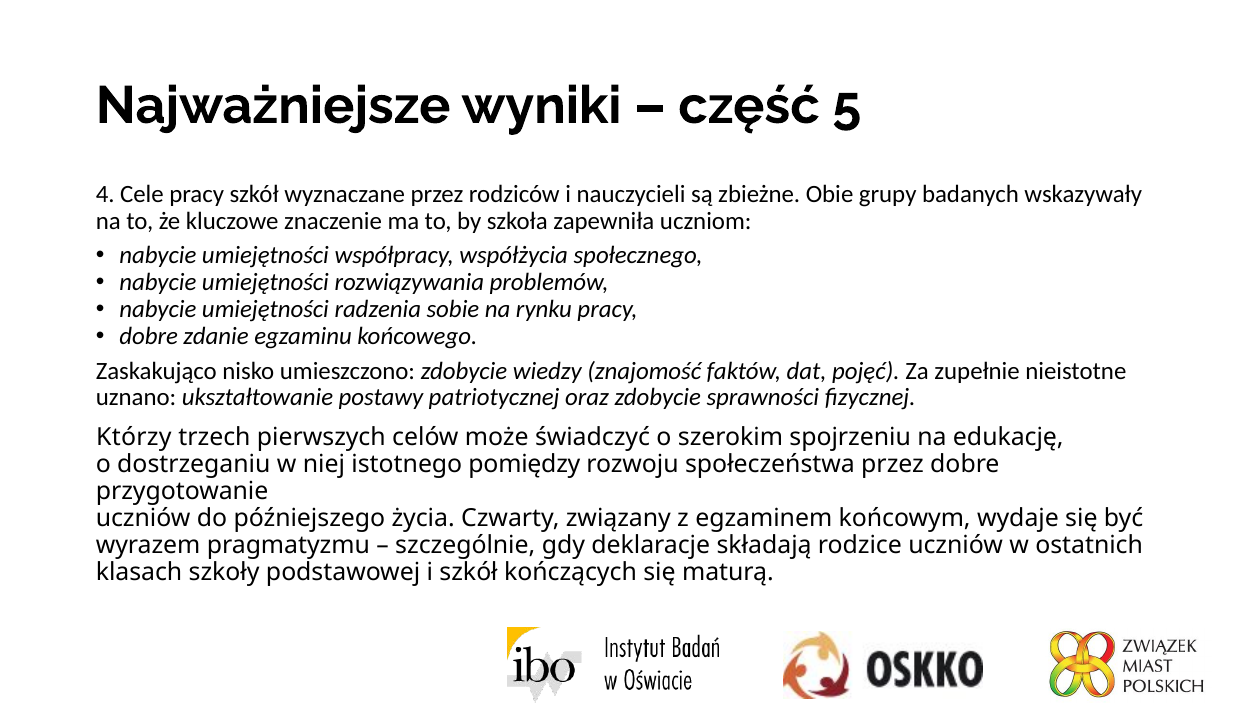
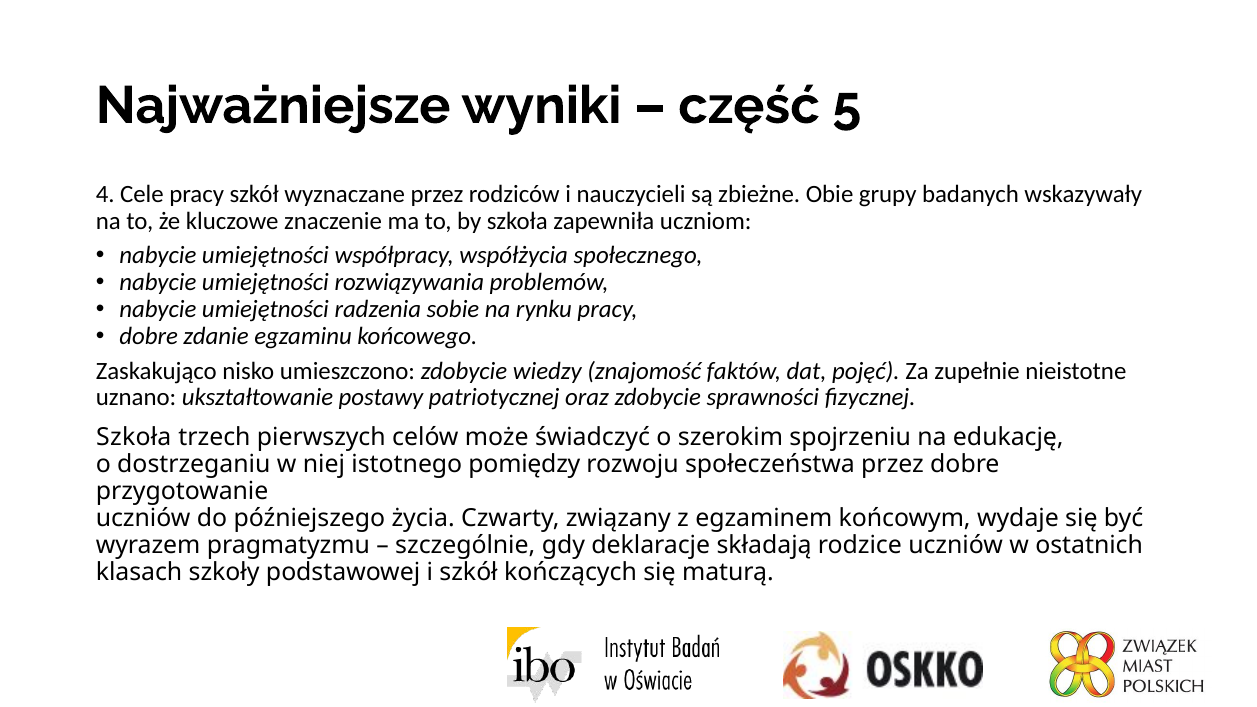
Którzy at (134, 438): Którzy -> Szkoła
